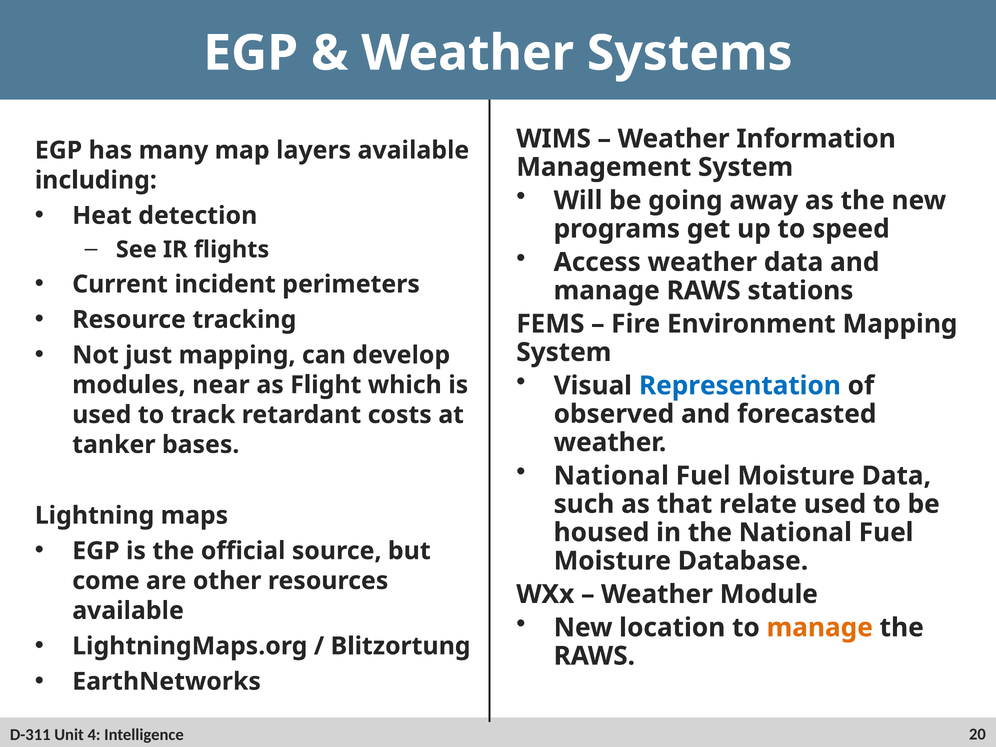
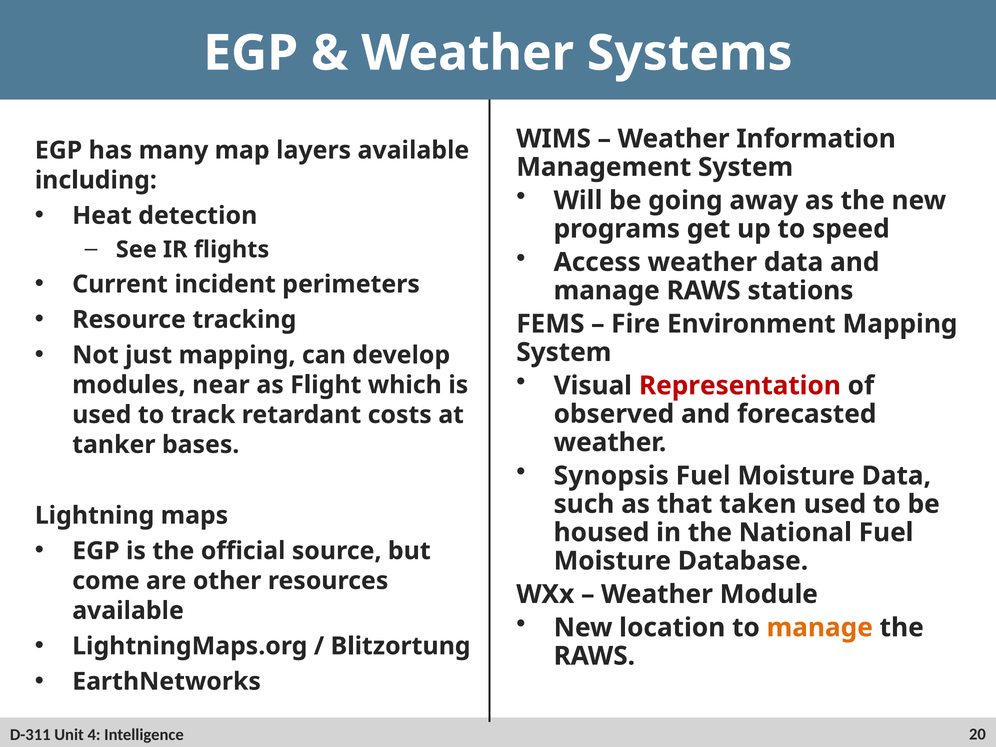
Representation colour: blue -> red
National at (611, 476): National -> Synopsis
relate: relate -> taken
